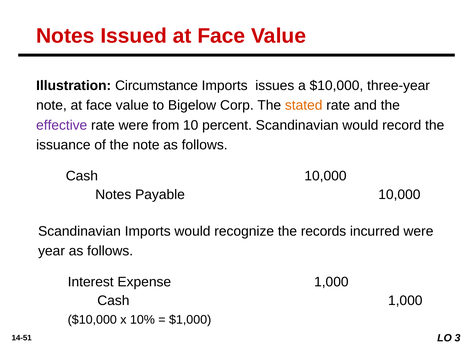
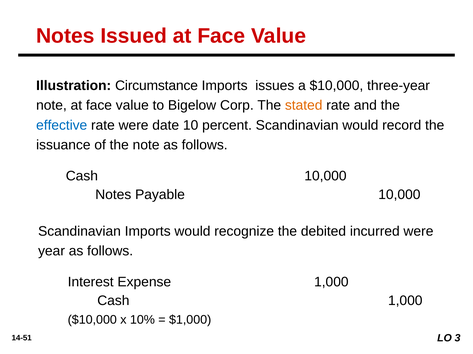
effective colour: purple -> blue
from: from -> date
records: records -> debited
